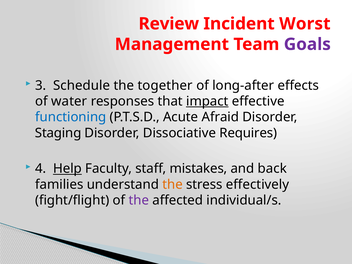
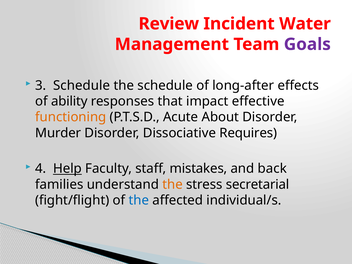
Worst: Worst -> Water
the together: together -> schedule
water: water -> ability
impact underline: present -> none
functioning colour: blue -> orange
Afraid: Afraid -> About
Staging: Staging -> Murder
effectively: effectively -> secretarial
the at (139, 200) colour: purple -> blue
